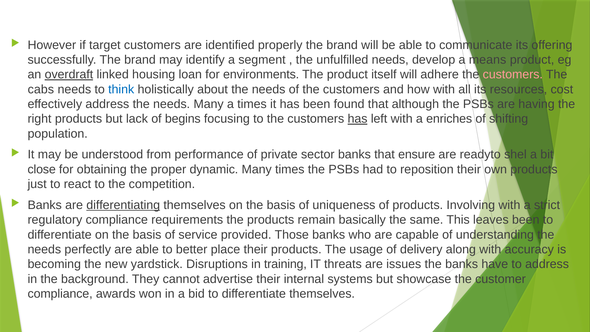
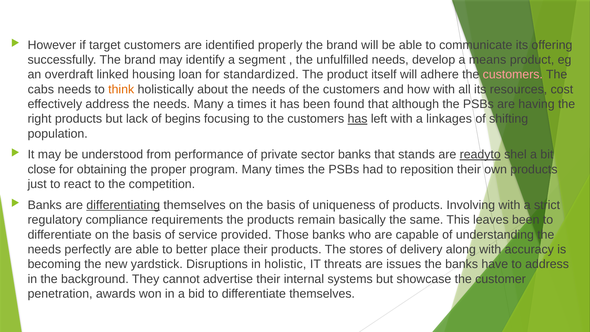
overdraft underline: present -> none
environments: environments -> standardized
think colour: blue -> orange
enriches: enriches -> linkages
ensure: ensure -> stands
readyto underline: none -> present
dynamic: dynamic -> program
usage: usage -> stores
training: training -> holistic
compliance at (60, 294): compliance -> penetration
